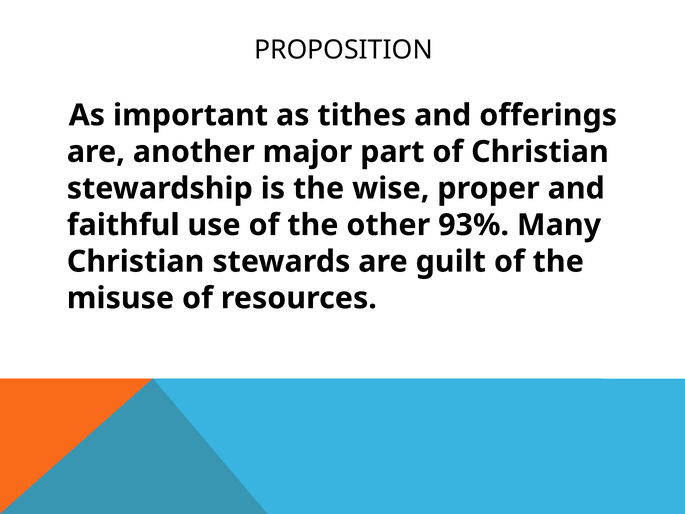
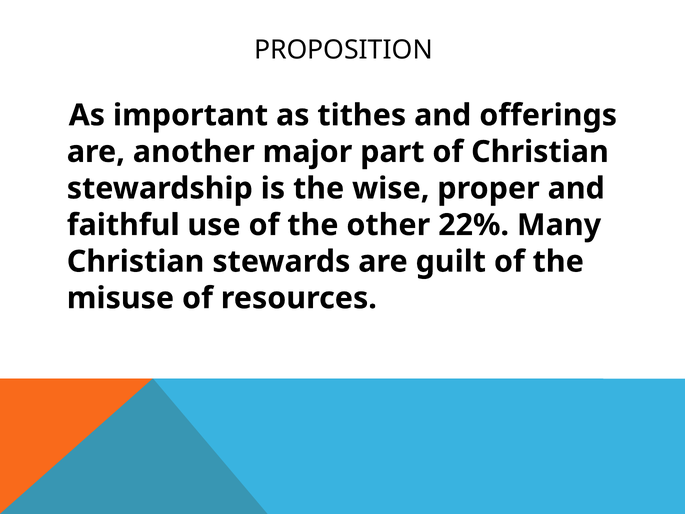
93%: 93% -> 22%
